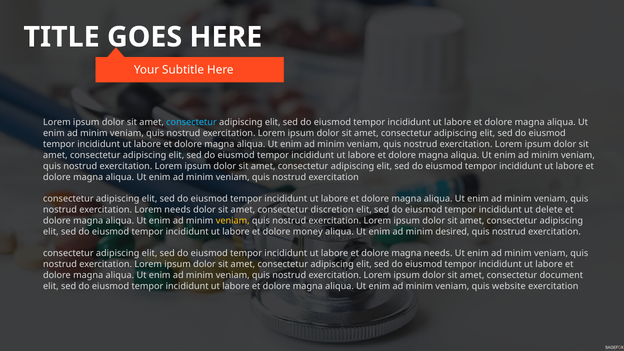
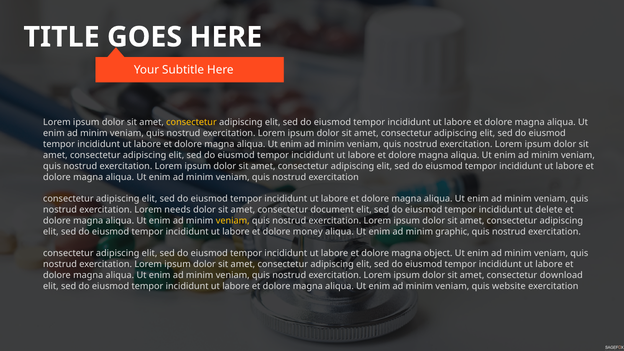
consectetur at (191, 122) colour: light blue -> yellow
discretion: discretion -> document
desired: desired -> graphic
magna needs: needs -> object
document: document -> download
